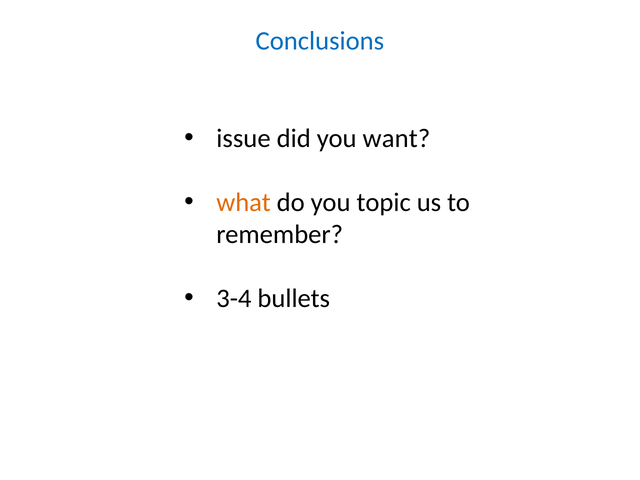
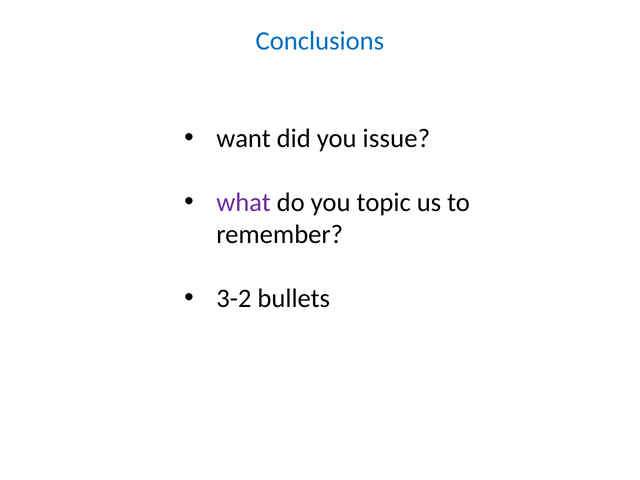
issue: issue -> want
want: want -> issue
what colour: orange -> purple
3-4: 3-4 -> 3-2
